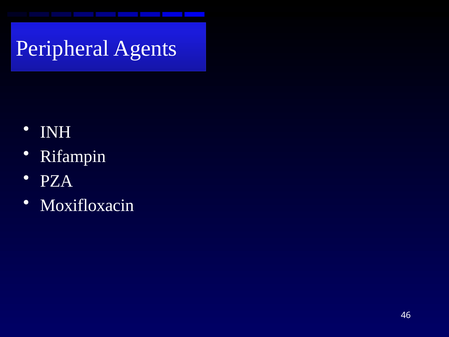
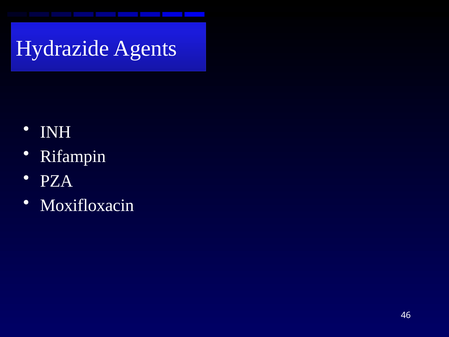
Peripheral: Peripheral -> Hydrazide
